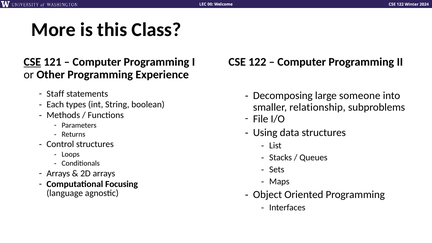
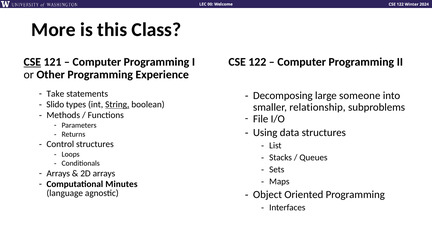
Staff: Staff -> Take
Each: Each -> Slido
String underline: none -> present
Focusing: Focusing -> Minutes
